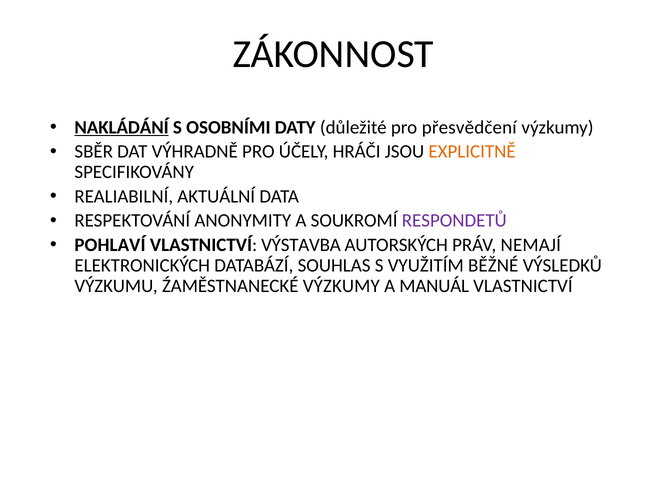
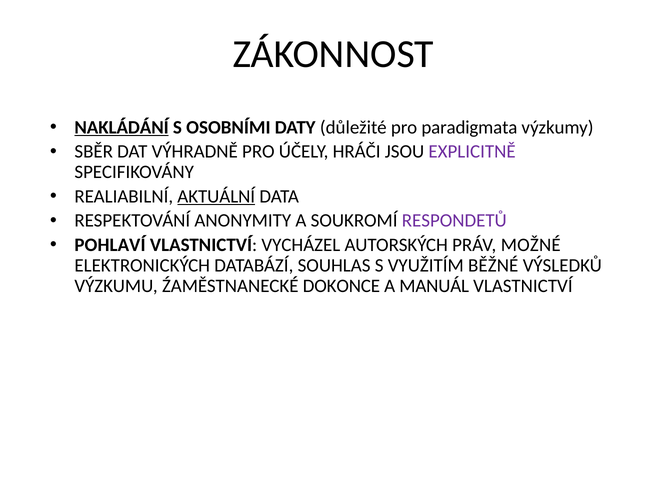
přesvědčení: přesvědčení -> paradigmata
EXPLICITNĚ colour: orange -> purple
AKTUÁLNÍ underline: none -> present
VÝSTAVBA: VÝSTAVBA -> VYCHÁZEL
NEMAJÍ: NEMAJÍ -> MOŽNÉ
ŹAMĚSTNANECKÉ VÝZKUMY: VÝZKUMY -> DOKONCE
